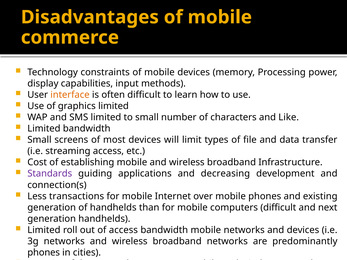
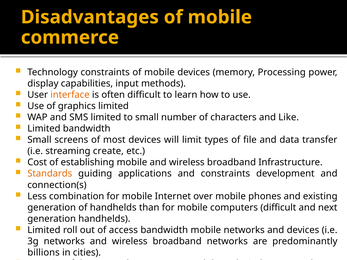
streaming access: access -> create
Standards colour: purple -> orange
and decreasing: decreasing -> constraints
transactions: transactions -> combination
phones at (44, 253): phones -> billions
